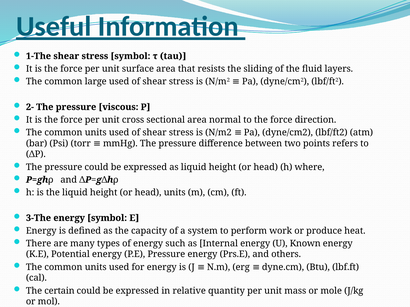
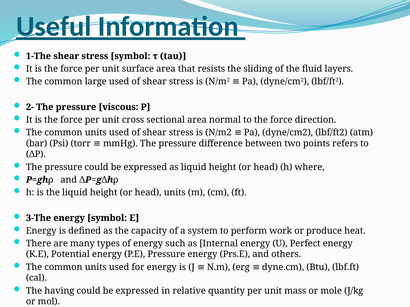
Known: Known -> Perfect
certain: certain -> having
